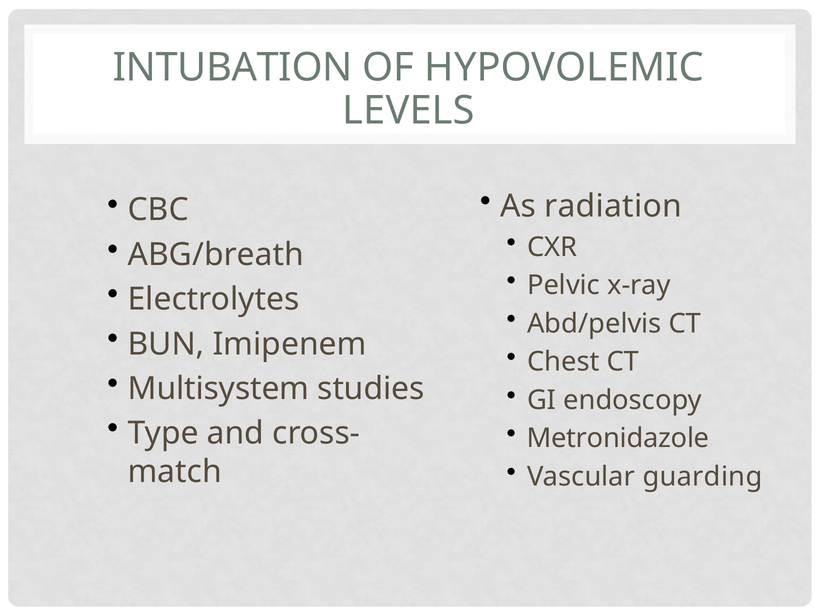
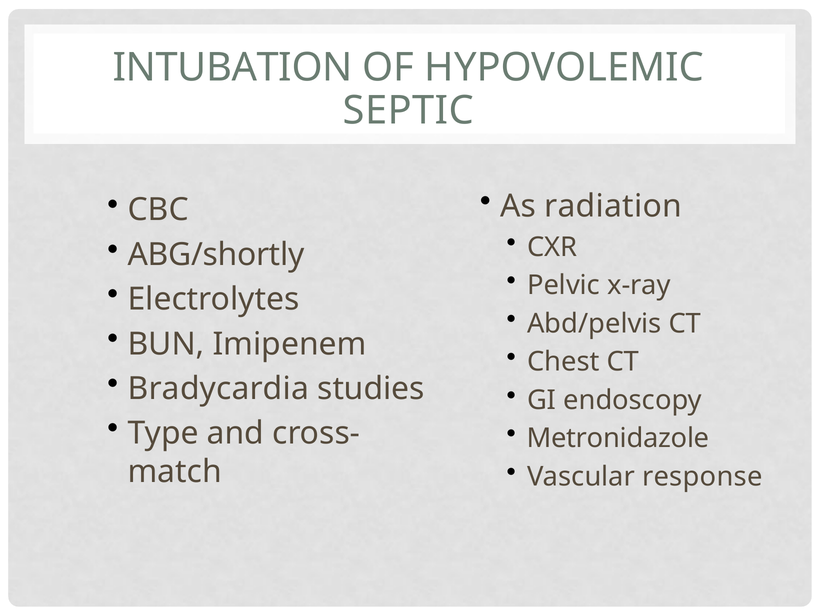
LEVELS: LEVELS -> SEPTIC
ABG/breath: ABG/breath -> ABG/shortly
Multisystem: Multisystem -> Bradycardia
guarding: guarding -> response
